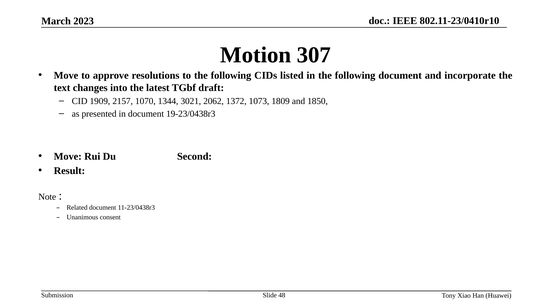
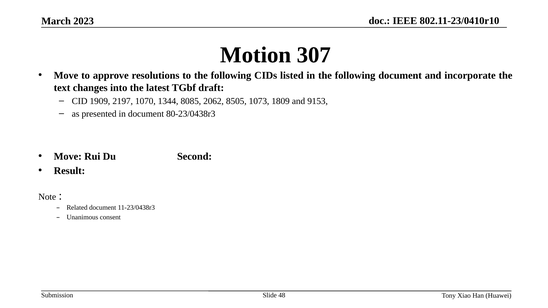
2157: 2157 -> 2197
3021: 3021 -> 8085
1372: 1372 -> 8505
1850: 1850 -> 9153
19-23/0438r3: 19-23/0438r3 -> 80-23/0438r3
